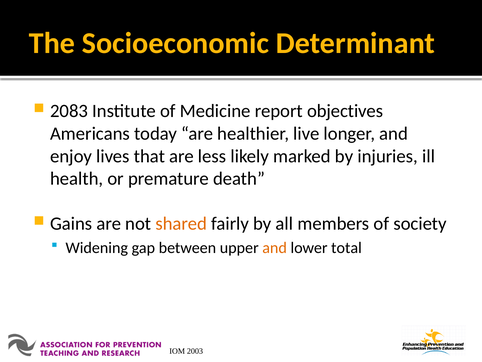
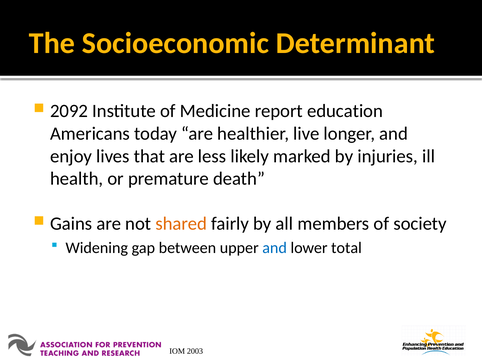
2083: 2083 -> 2092
objectives: objectives -> education
and at (275, 247) colour: orange -> blue
